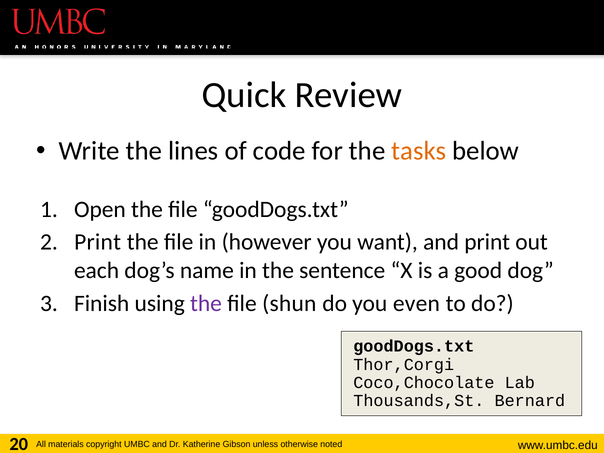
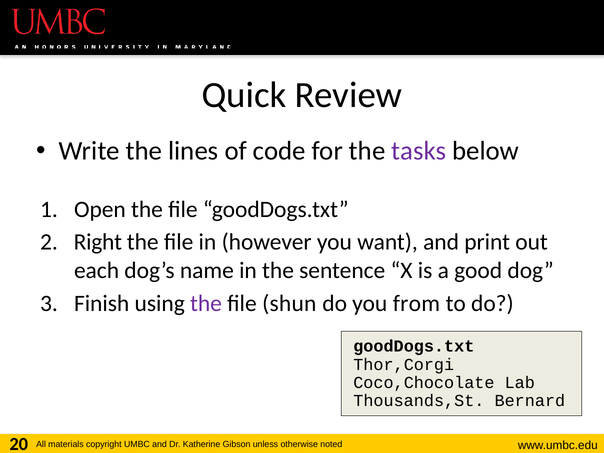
tasks colour: orange -> purple
Print at (98, 242): Print -> Right
even: even -> from
